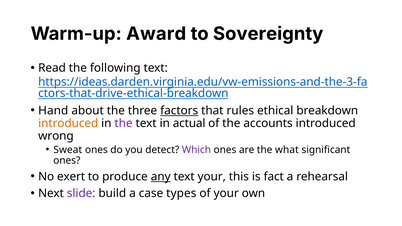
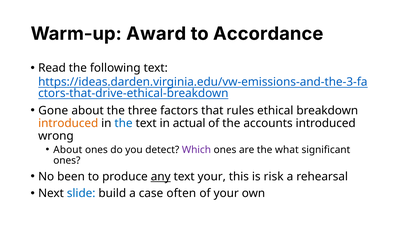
Sovereignty: Sovereignty -> Accordance
Hand: Hand -> Gone
factors underline: present -> none
the at (124, 123) colour: purple -> blue
Sweat at (68, 150): Sweat -> About
exert: exert -> been
fact: fact -> risk
slide colour: purple -> blue
types: types -> often
